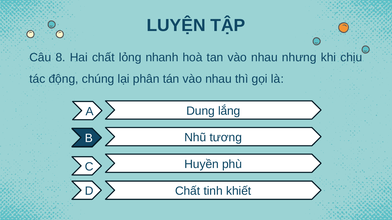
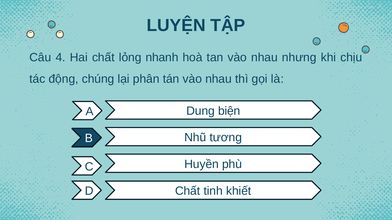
8: 8 -> 4
lắng: lắng -> biện
